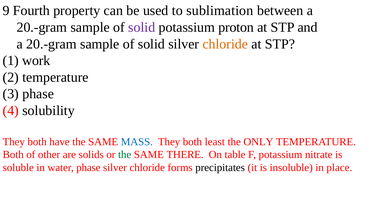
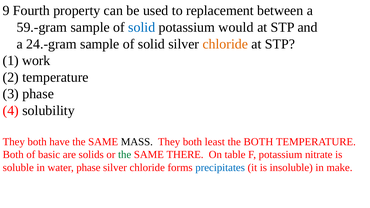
sublimation: sublimation -> replacement
20.-gram at (42, 27): 20.-gram -> 59.-gram
solid at (142, 27) colour: purple -> blue
proton: proton -> would
20.-gram at (51, 44): 20.-gram -> 24.-gram
MASS colour: blue -> black
the ONLY: ONLY -> BOTH
other: other -> basic
precipitates colour: black -> blue
place: place -> make
